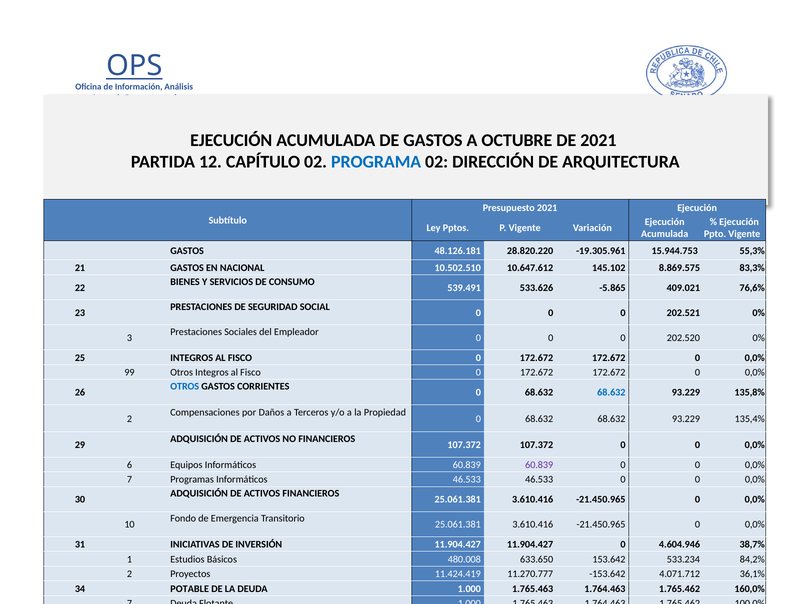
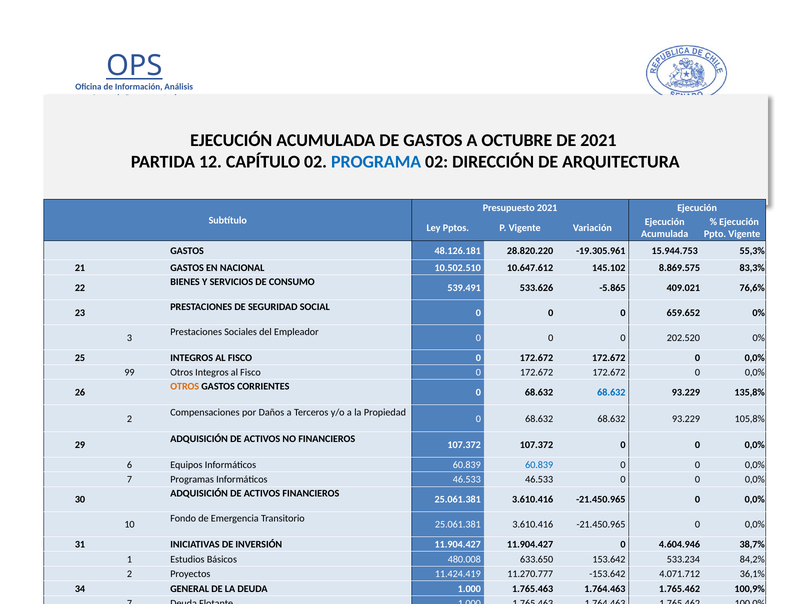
202.521: 202.521 -> 659.652
OTROS at (185, 387) colour: blue -> orange
135,4%: 135,4% -> 105,8%
60.839 at (539, 465) colour: purple -> blue
POTABLE: POTABLE -> GENERAL
160,0%: 160,0% -> 100,9%
